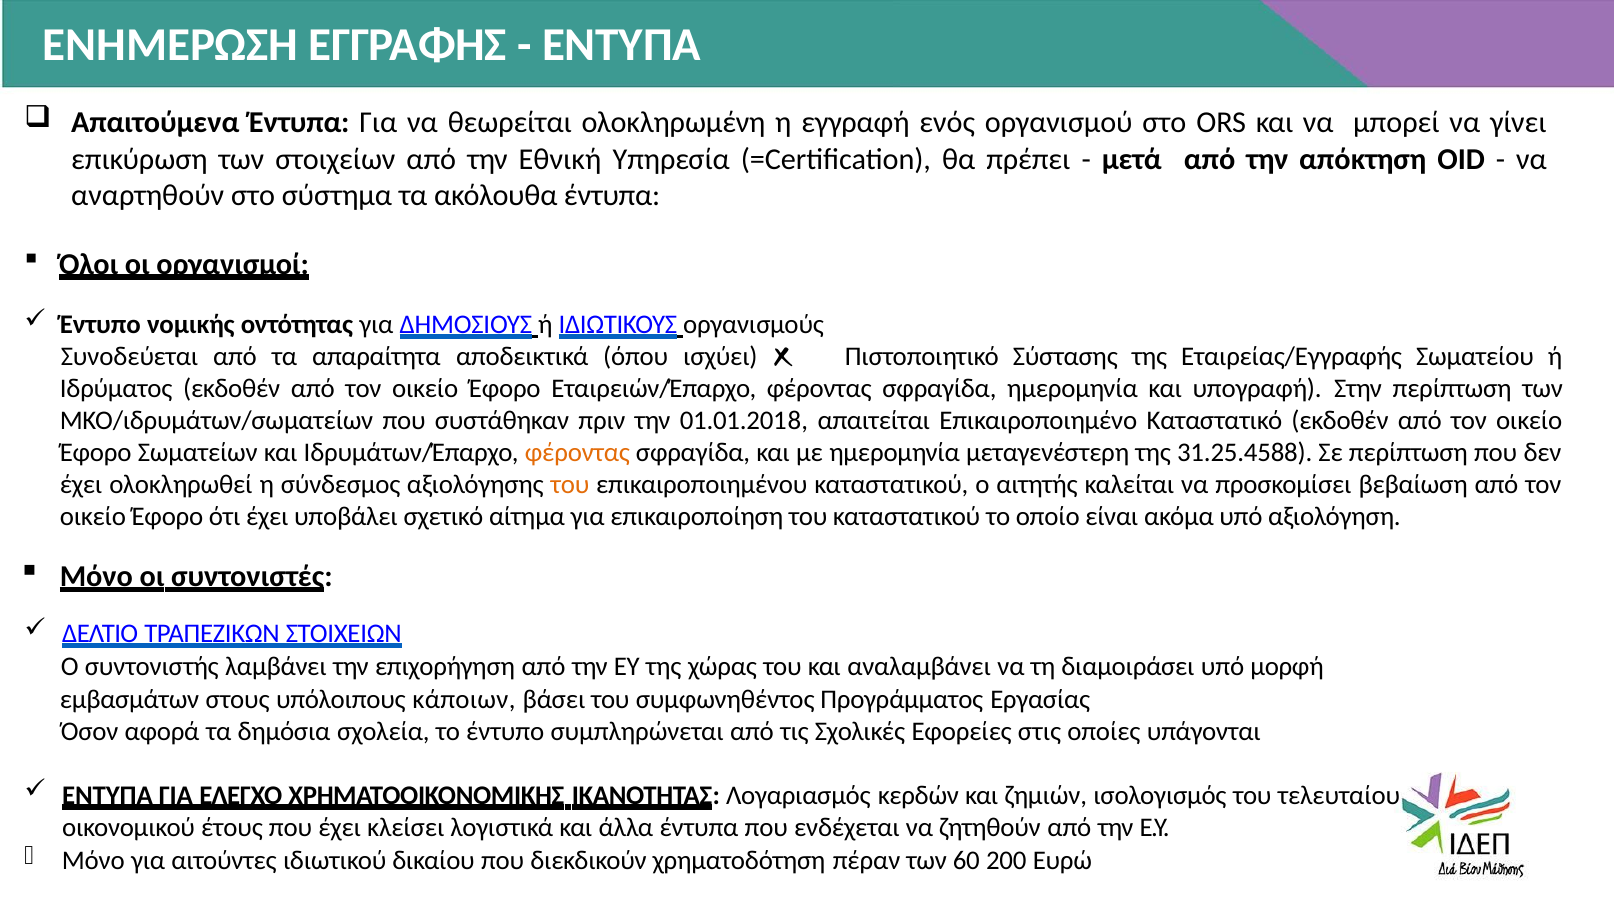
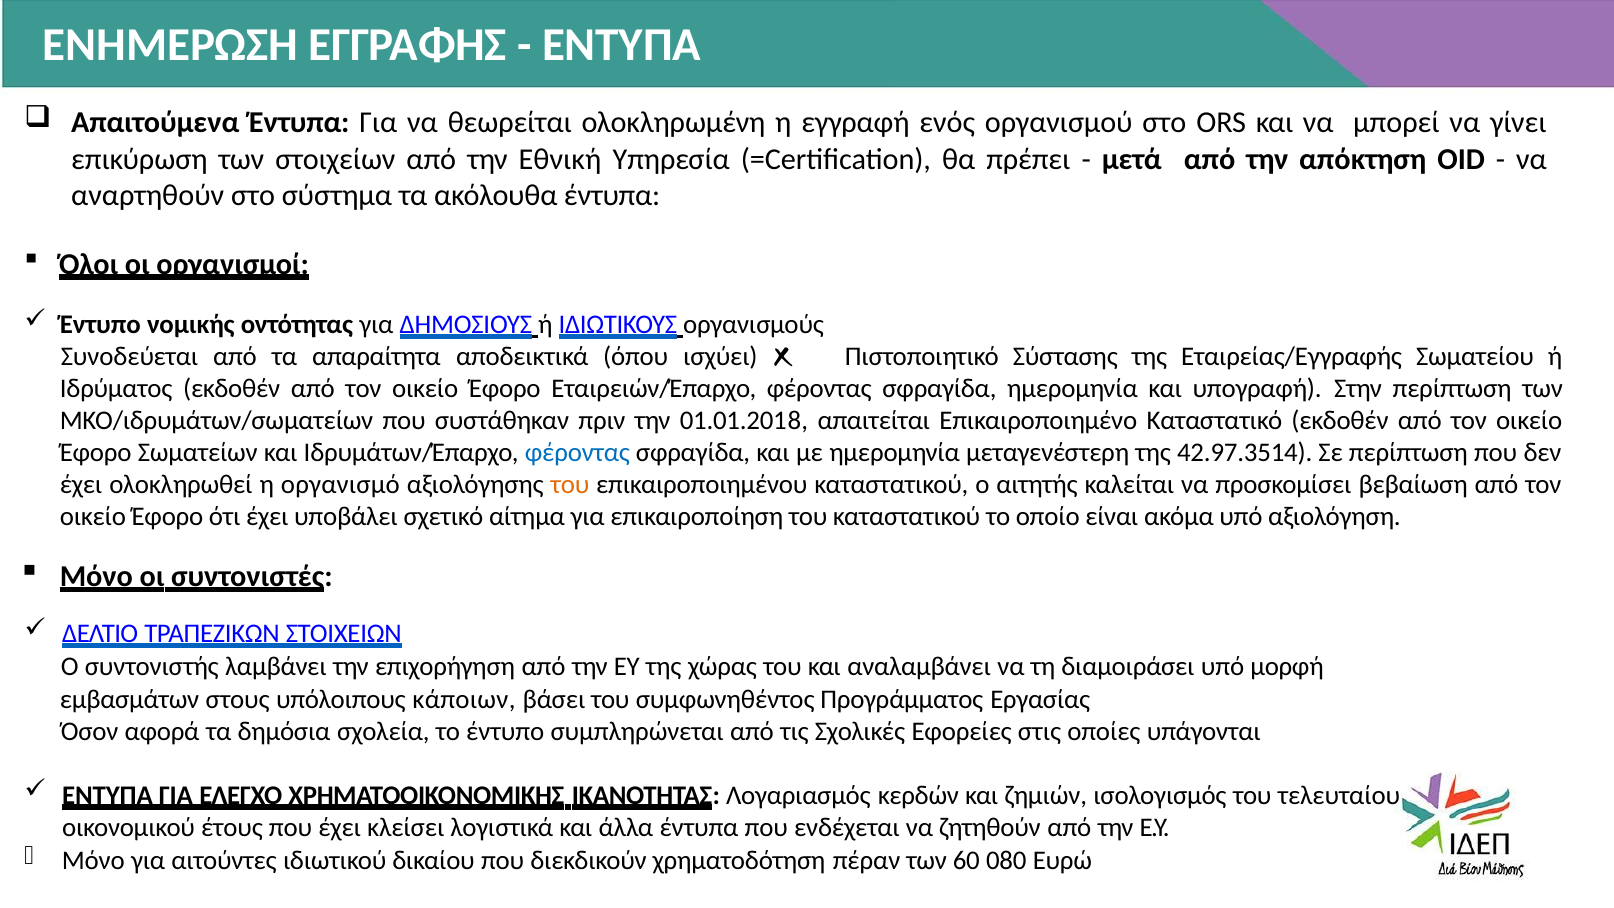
φέροντας at (577, 452) colour: orange -> blue
31.25.4588: 31.25.4588 -> 42.97.3514
σύνδεσμος: σύνδεσμος -> οργανισμό
200: 200 -> 080
